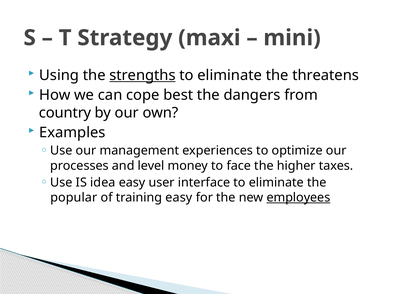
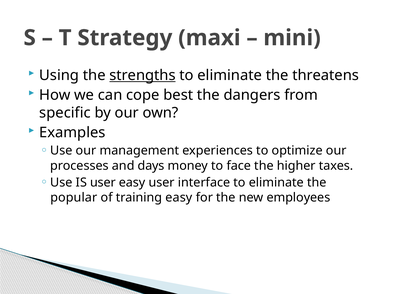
country: country -> specific
level: level -> days
IS idea: idea -> user
employees underline: present -> none
